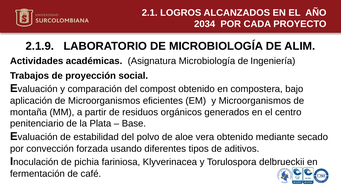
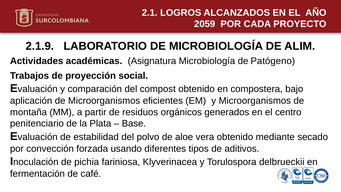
2034: 2034 -> 2059
Ingeniería: Ingeniería -> Patógeno
